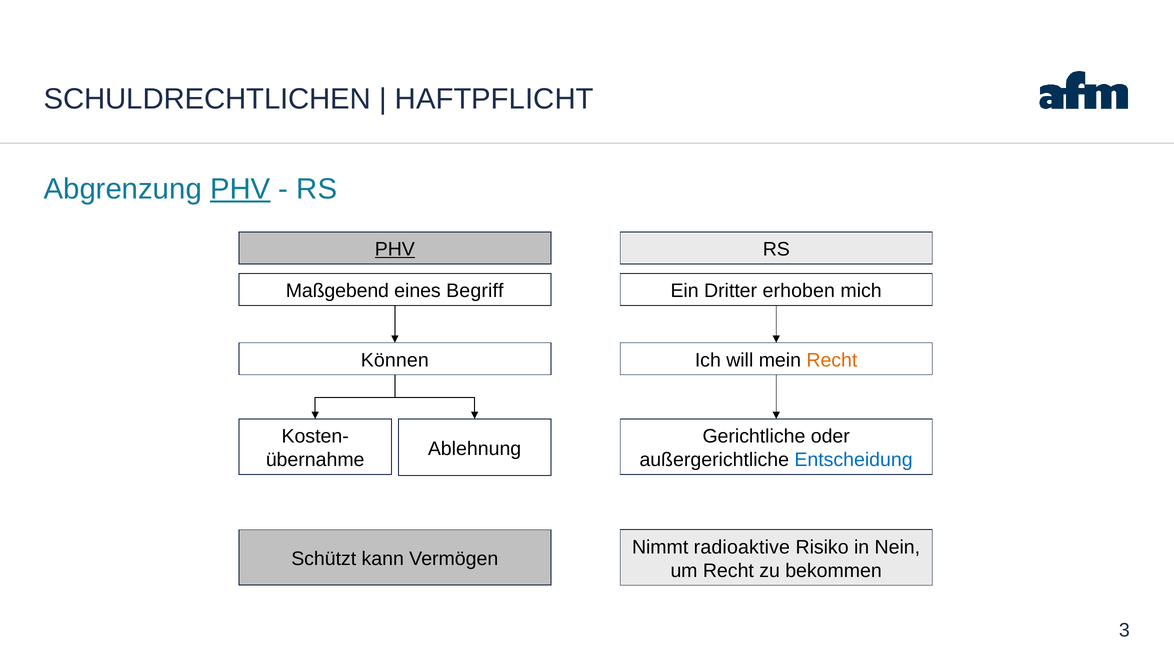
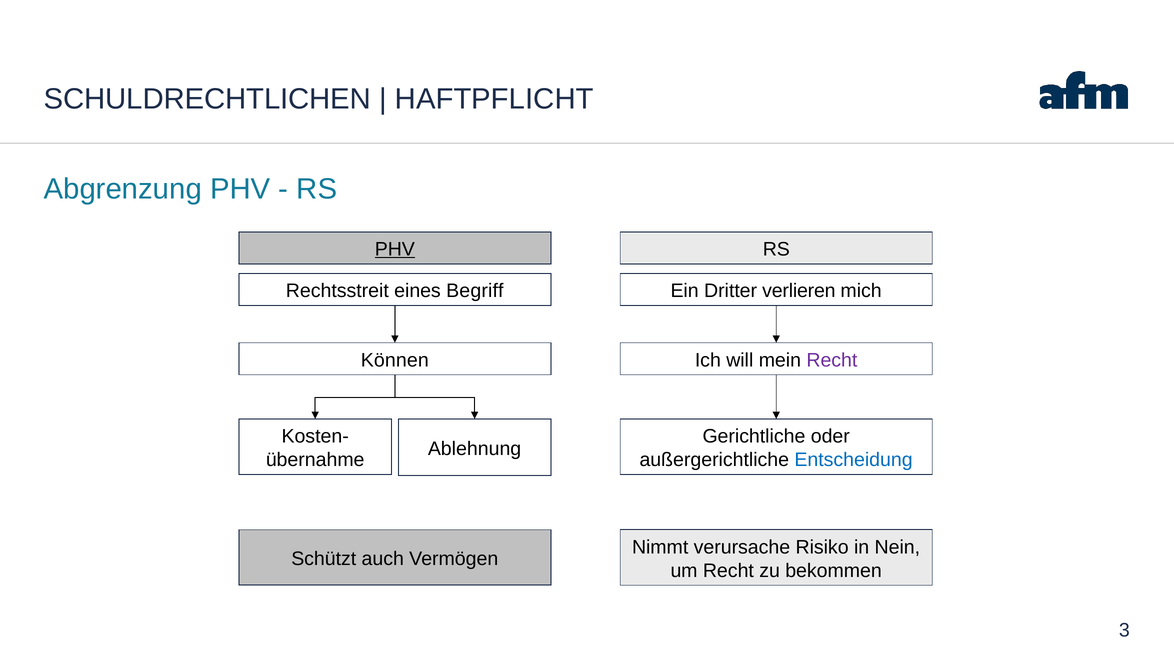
PHV at (240, 189) underline: present -> none
Maßgebend: Maßgebend -> Rechtsstreit
erhoben: erhoben -> verlieren
Recht at (832, 360) colour: orange -> purple
radioaktive: radioaktive -> verursache
kann: kann -> auch
